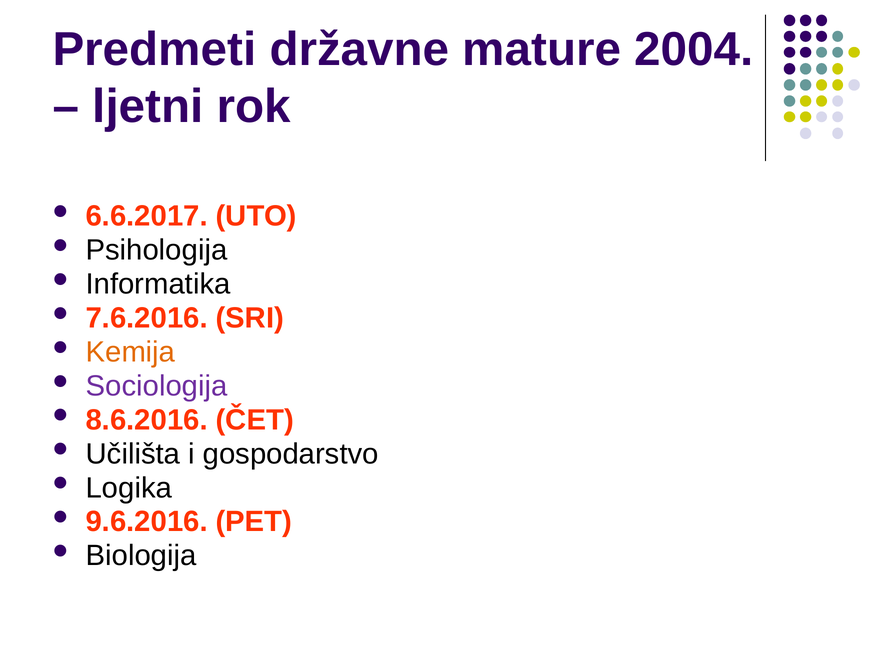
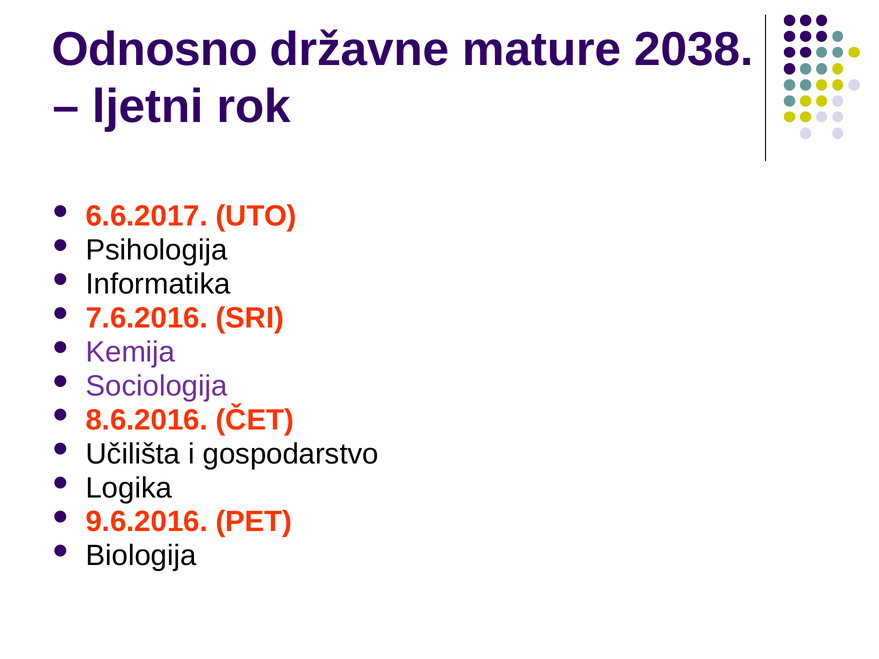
Predmeti: Predmeti -> Odnosno
2004: 2004 -> 2038
Kemija colour: orange -> purple
